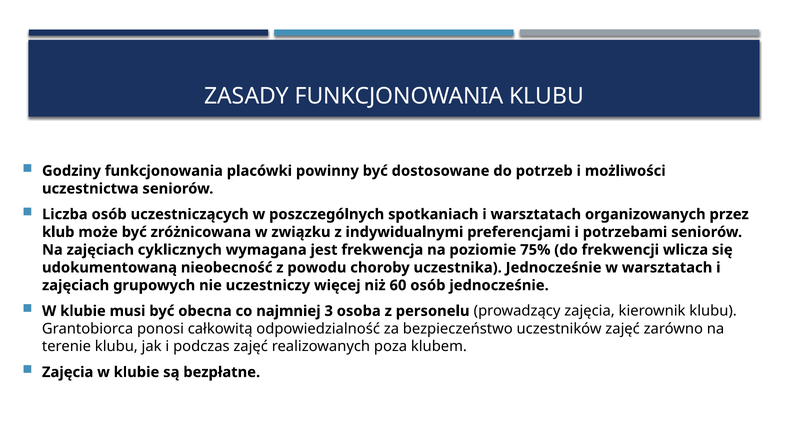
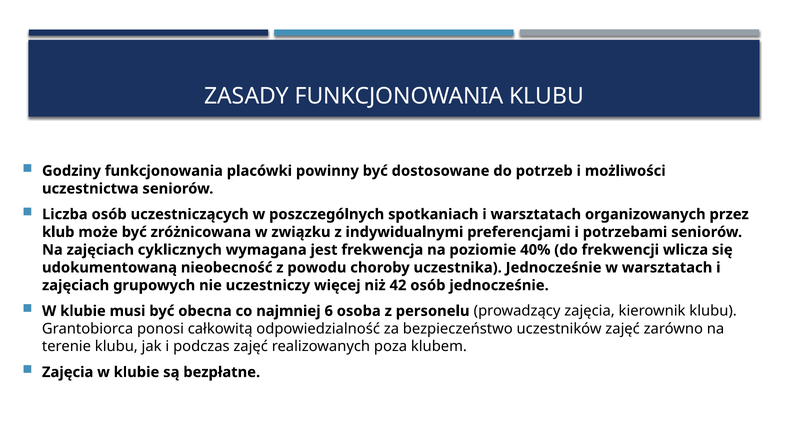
75%: 75% -> 40%
60: 60 -> 42
3: 3 -> 6
